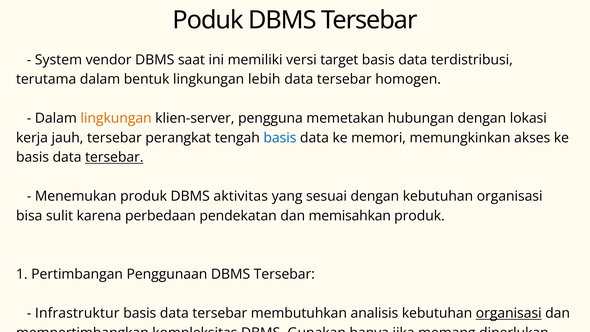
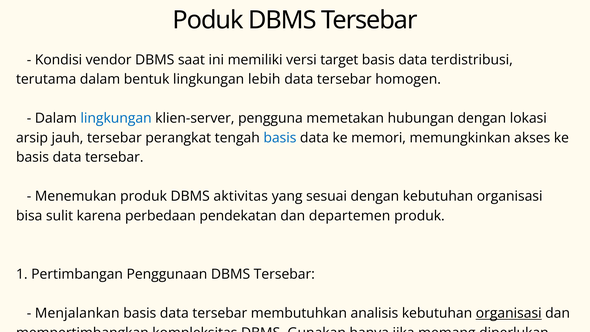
System: System -> Kondisi
lingkungan at (116, 118) colour: orange -> blue
kerja: kerja -> arsip
tersebar at (114, 157) underline: present -> none
memisahkan: memisahkan -> departemen
Infrastruktur: Infrastruktur -> Menjalankan
